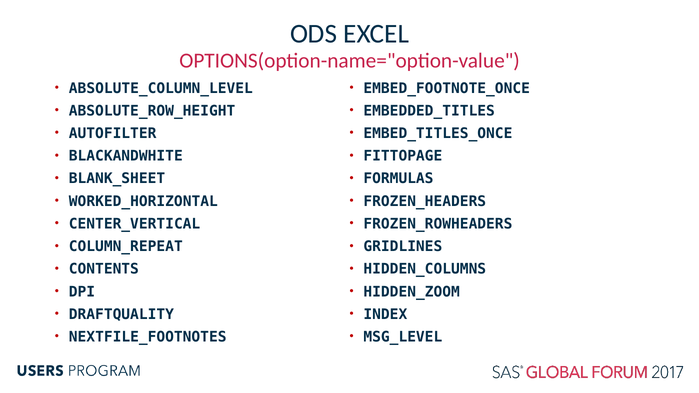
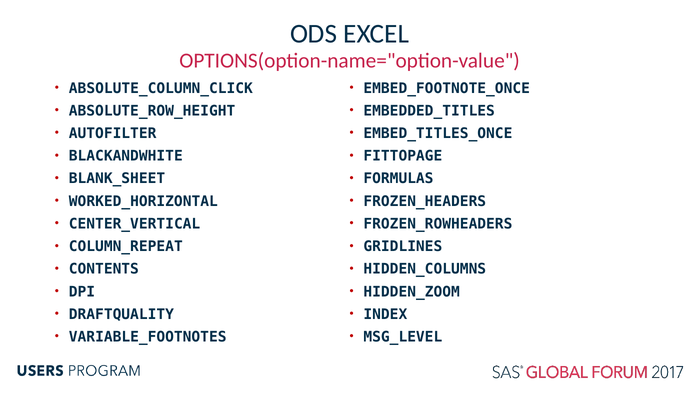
ABSOLUTE_COLUMN_LEVEL: ABSOLUTE_COLUMN_LEVEL -> ABSOLUTE_COLUMN_CLICK
NEXTFILE_FOOTNOTES: NEXTFILE_FOOTNOTES -> VARIABLE_FOOTNOTES
